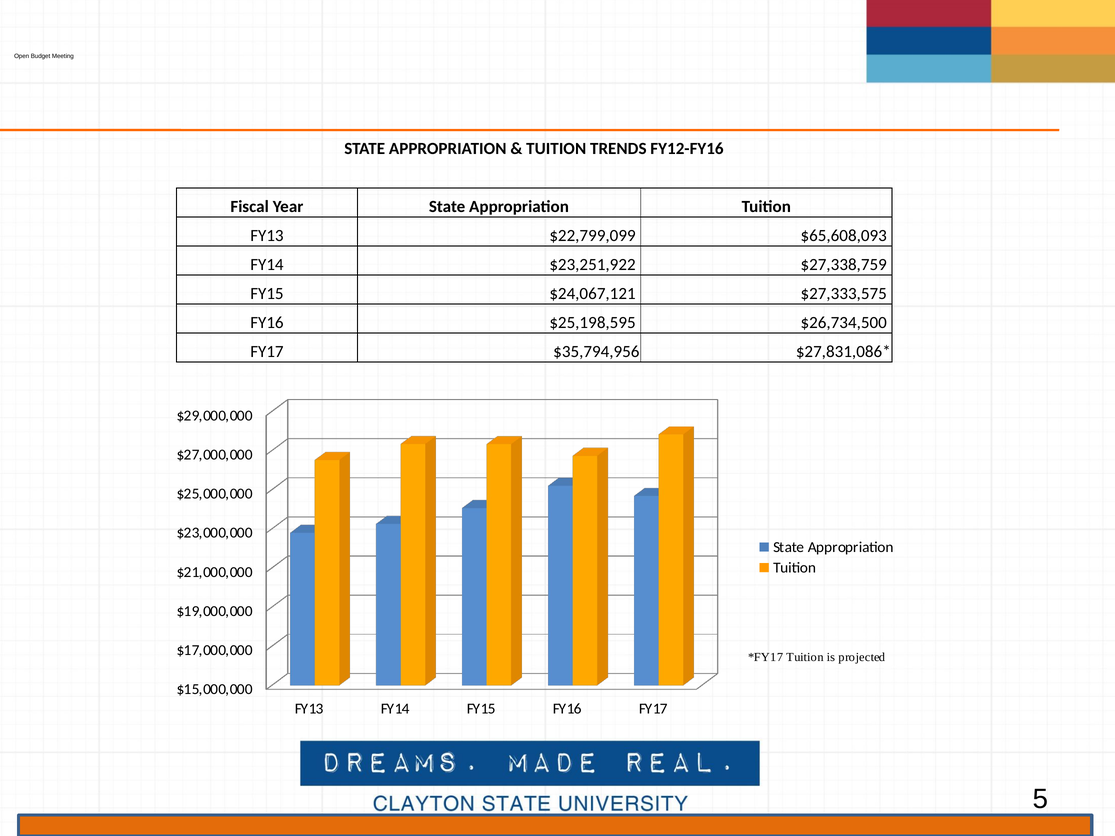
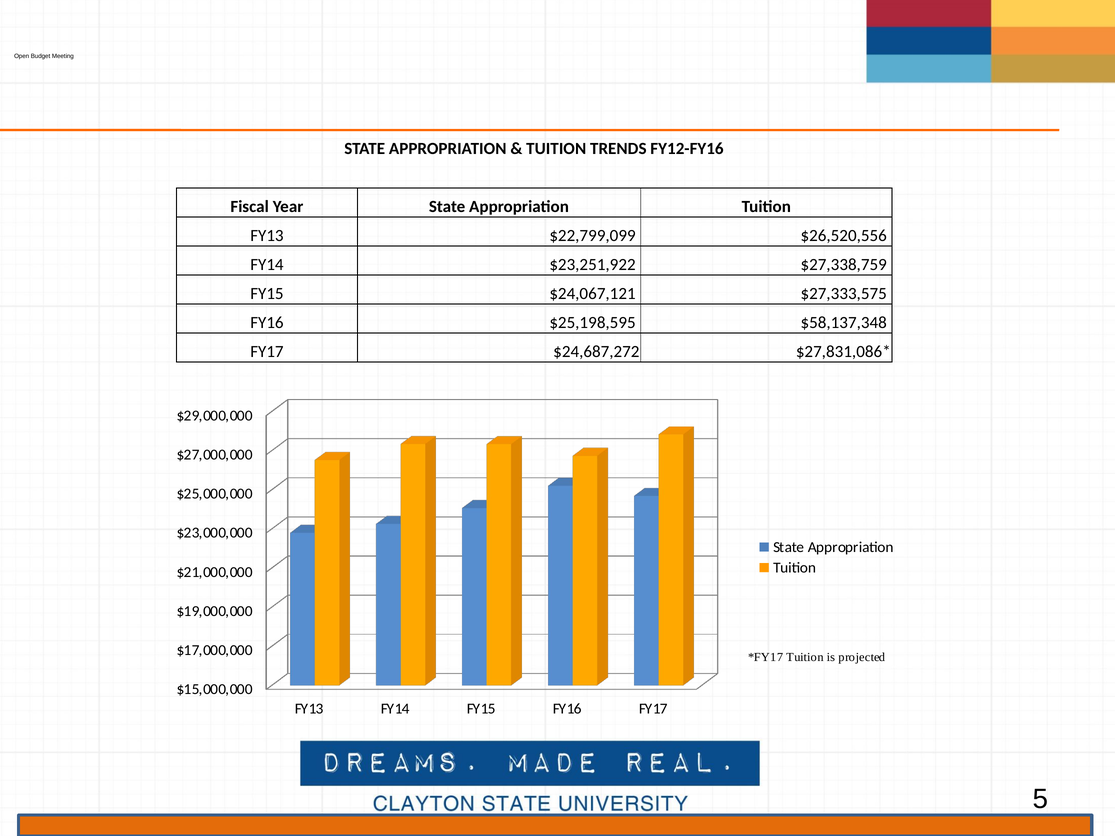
$65,608,093: $65,608,093 -> $26,520,556
$26,734,500: $26,734,500 -> $58,137,348
$35,794,956: $35,794,956 -> $24,687,272
